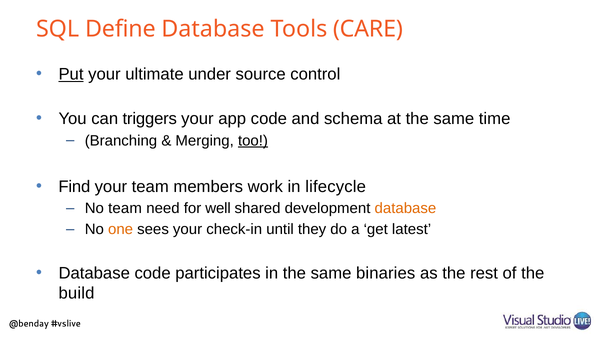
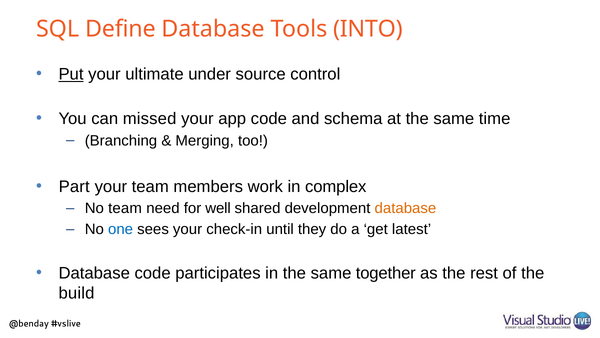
CARE: CARE -> INTO
triggers: triggers -> missed
too underline: present -> none
Find: Find -> Part
lifecycle: lifecycle -> complex
one colour: orange -> blue
binaries: binaries -> together
